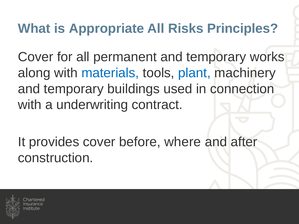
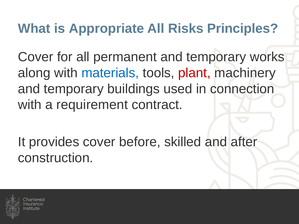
plant colour: blue -> red
underwriting: underwriting -> requirement
where: where -> skilled
